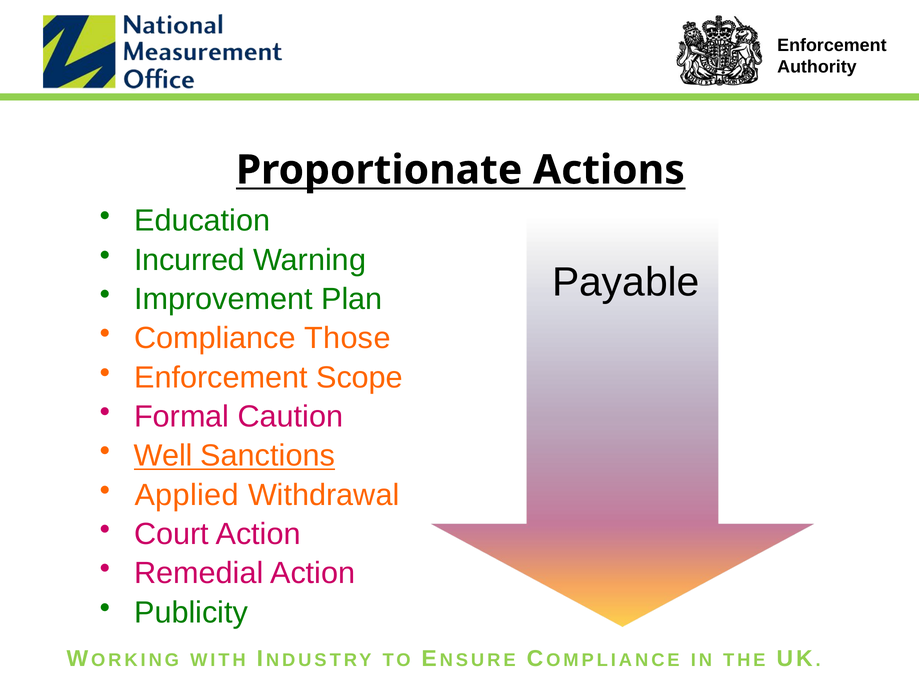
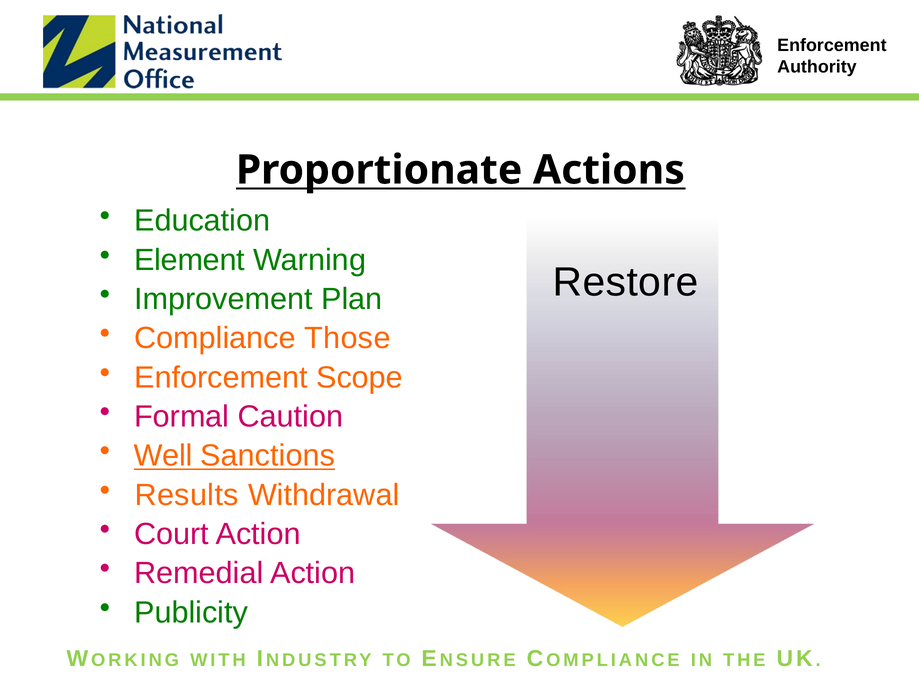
Incurred: Incurred -> Element
Payable: Payable -> Restore
Applied: Applied -> Results
